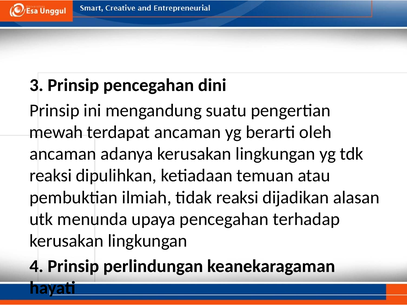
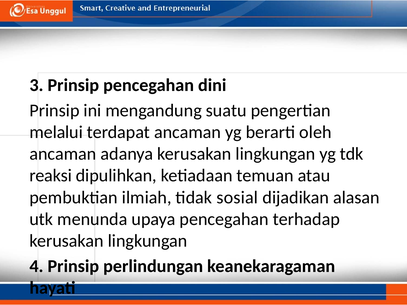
mewah: mewah -> melalui
tidak reaksi: reaksi -> sosial
